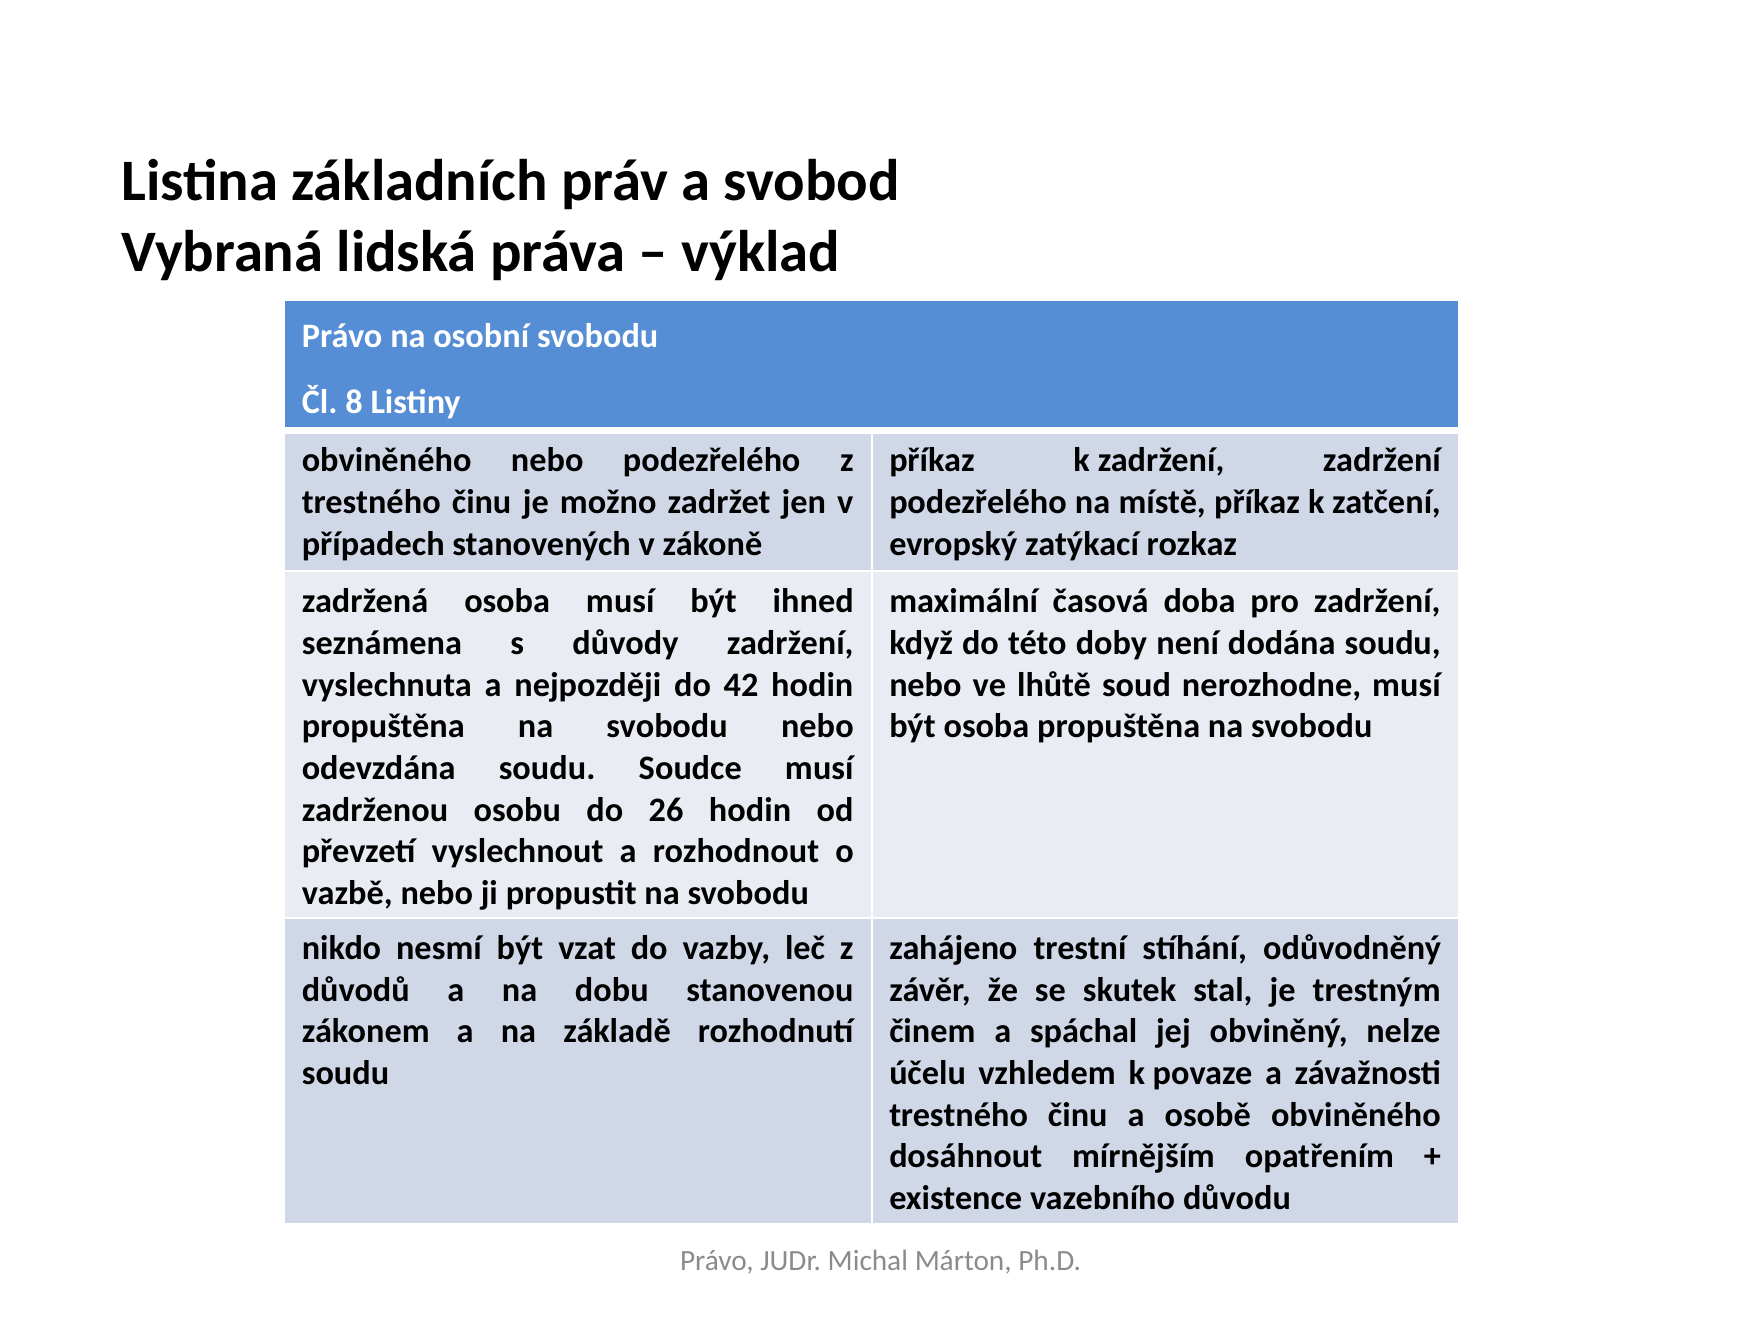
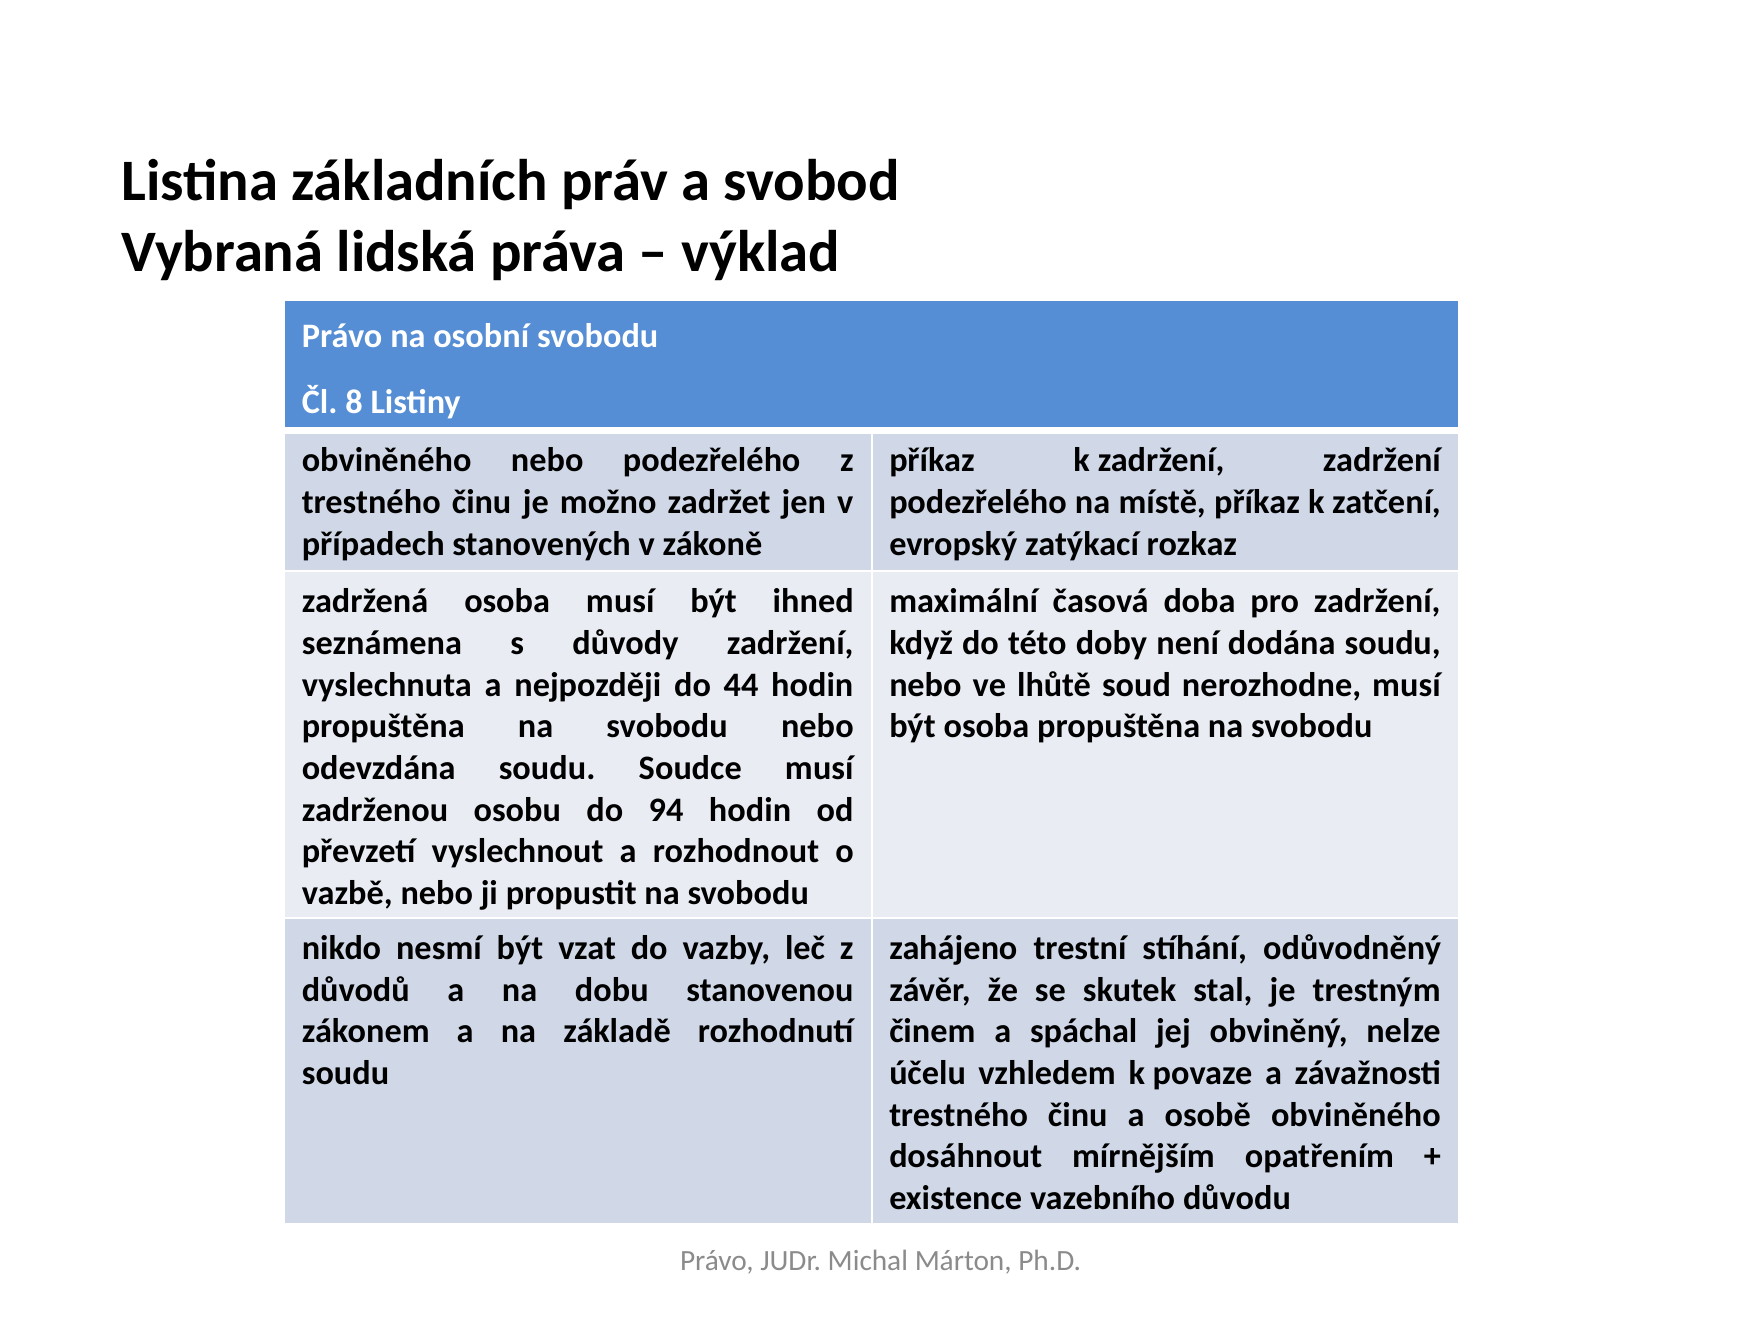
42: 42 -> 44
26: 26 -> 94
